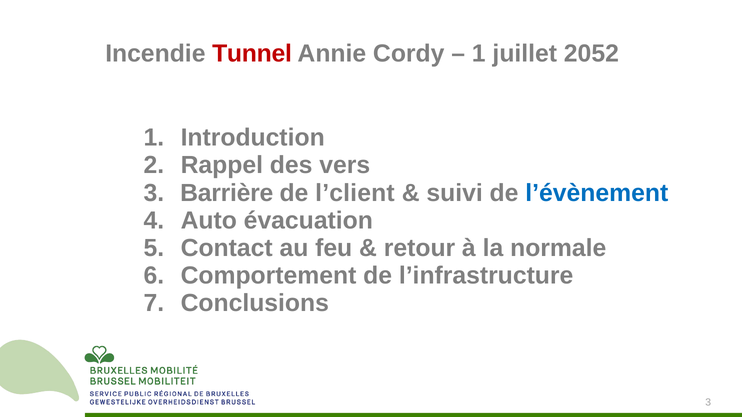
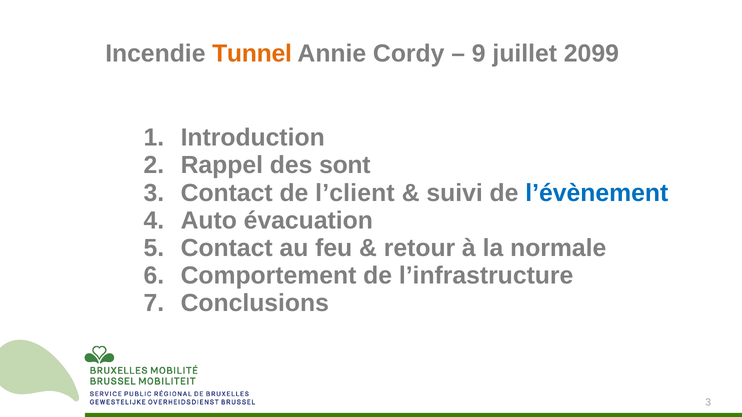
Tunnel colour: red -> orange
1 at (479, 54): 1 -> 9
2052: 2052 -> 2099
vers: vers -> sont
Barrière at (227, 193): Barrière -> Contact
